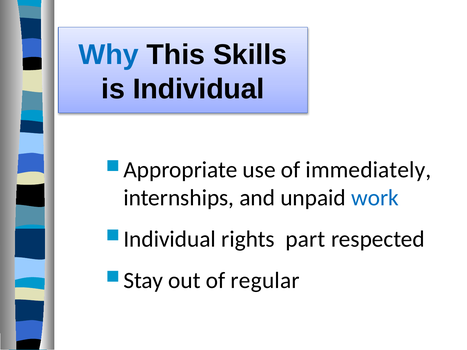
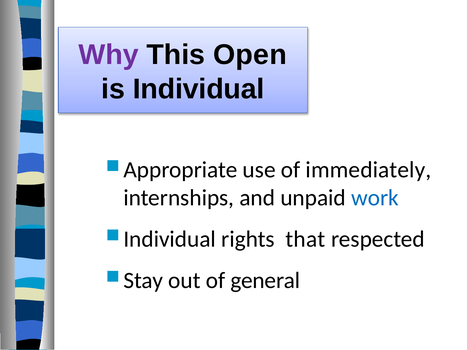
Why colour: blue -> purple
Skills: Skills -> Open
part: part -> that
regular: regular -> general
